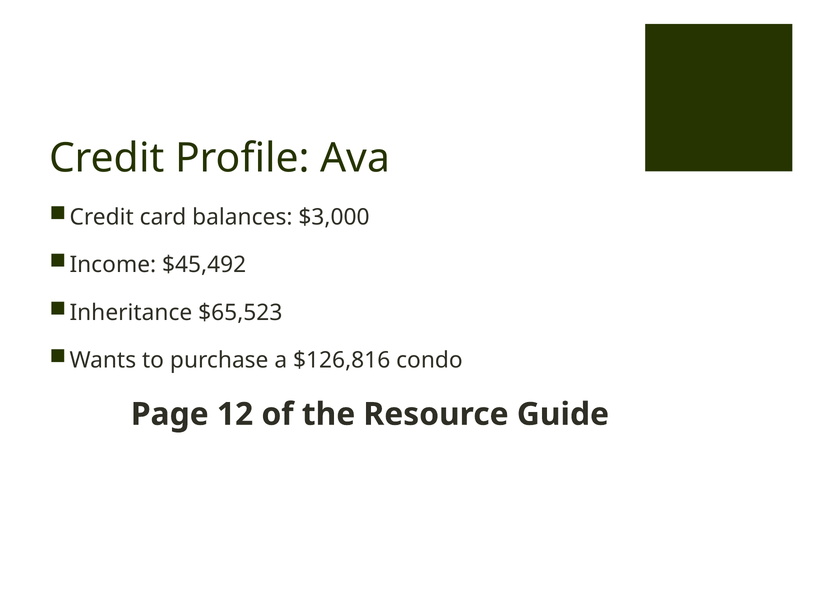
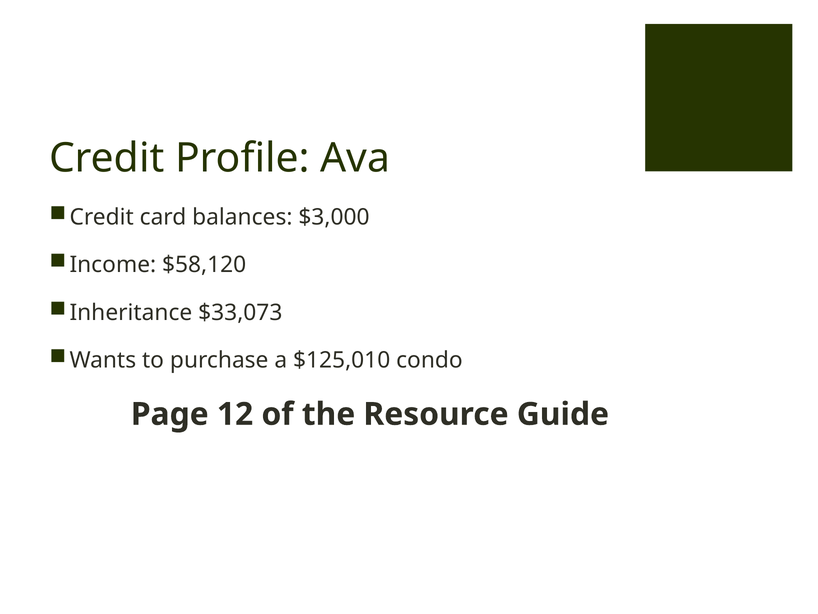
$45,492: $45,492 -> $58,120
$65,523: $65,523 -> $33,073
$126,816: $126,816 -> $125,010
